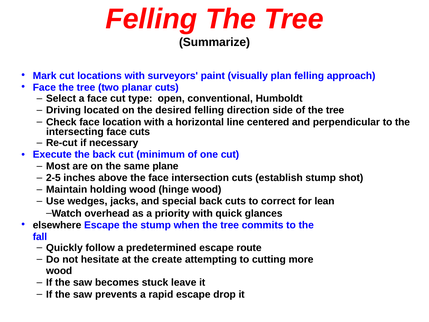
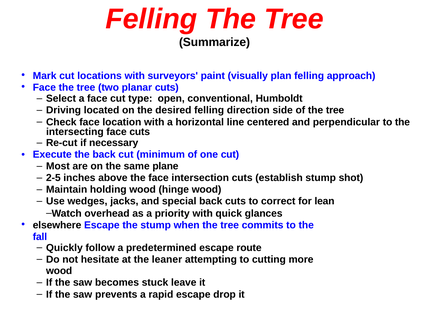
create: create -> leaner
